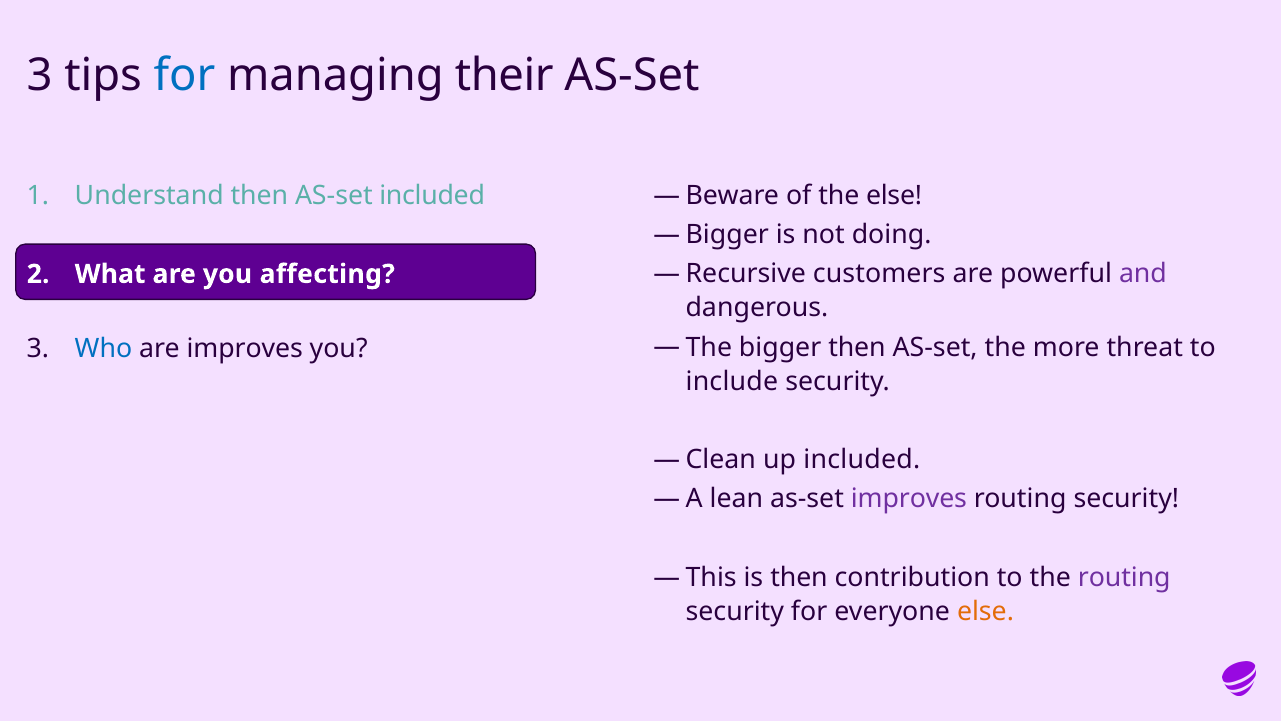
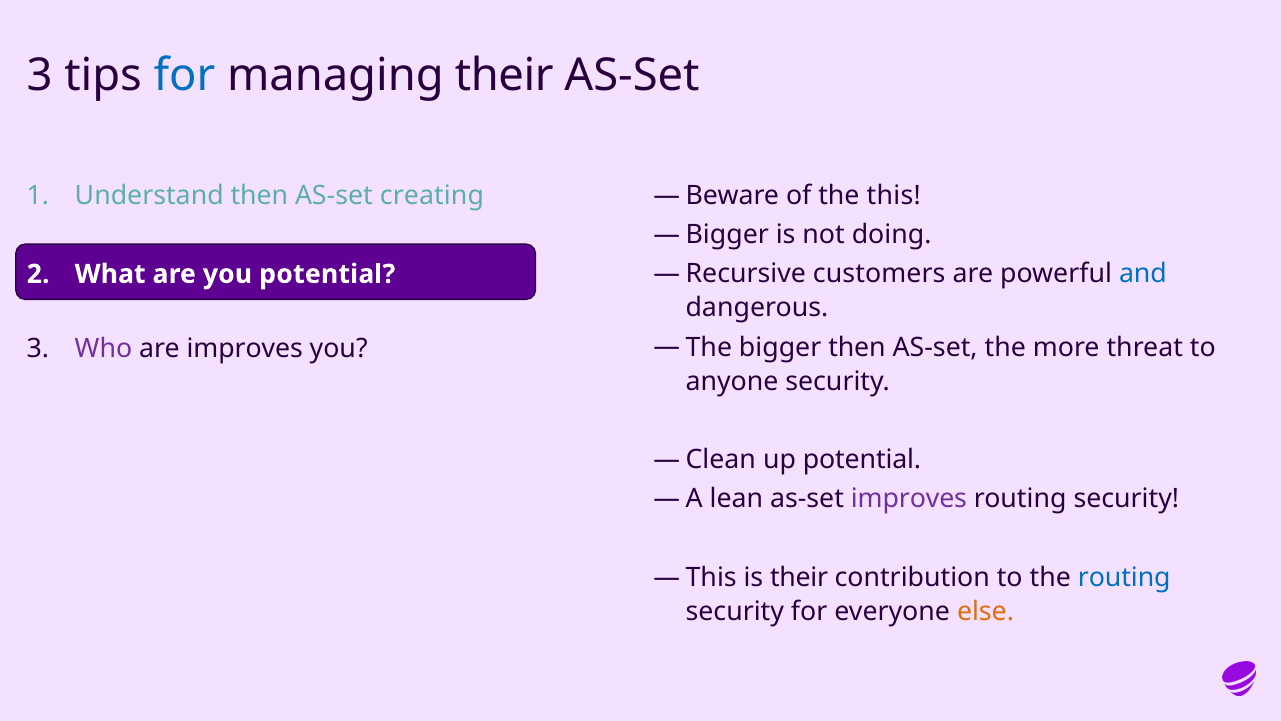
the else: else -> this
AS-set included: included -> creating
and colour: purple -> blue
you affecting: affecting -> potential
Who colour: blue -> purple
include: include -> anyone
up included: included -> potential
is then: then -> their
routing at (1124, 577) colour: purple -> blue
